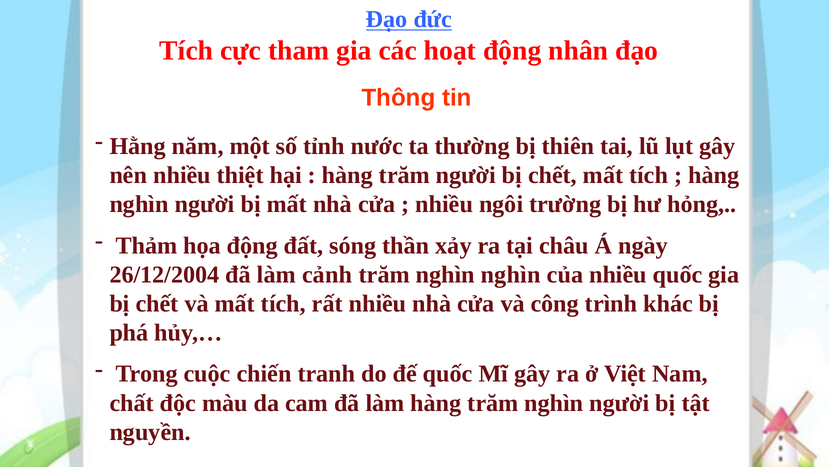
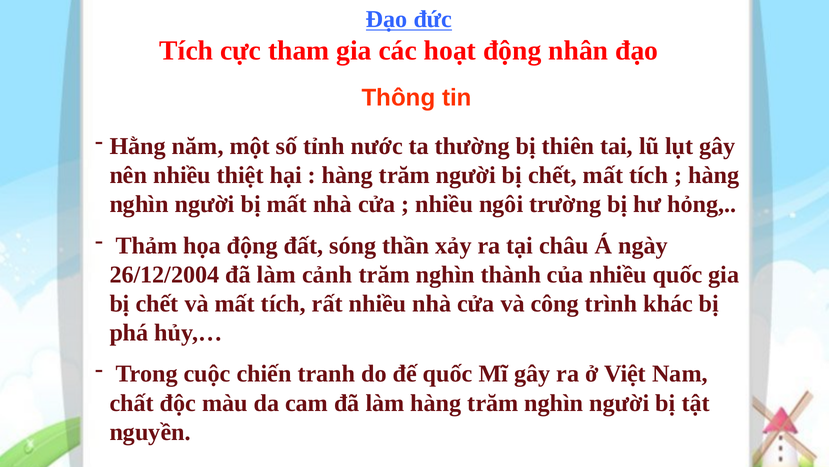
nghìn nghìn: nghìn -> thành
